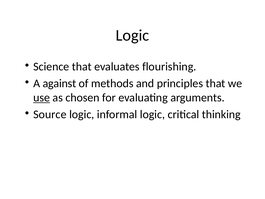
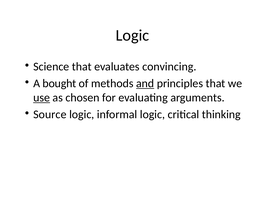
flourishing: flourishing -> convincing
against: against -> bought
and underline: none -> present
